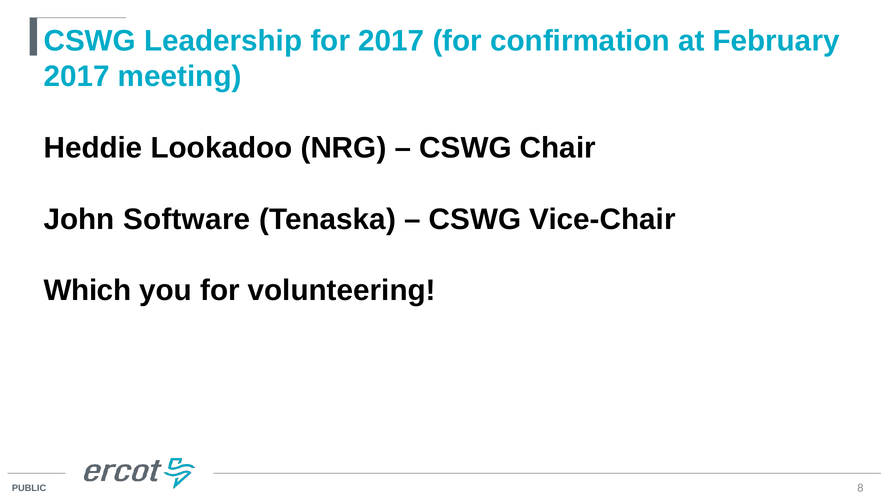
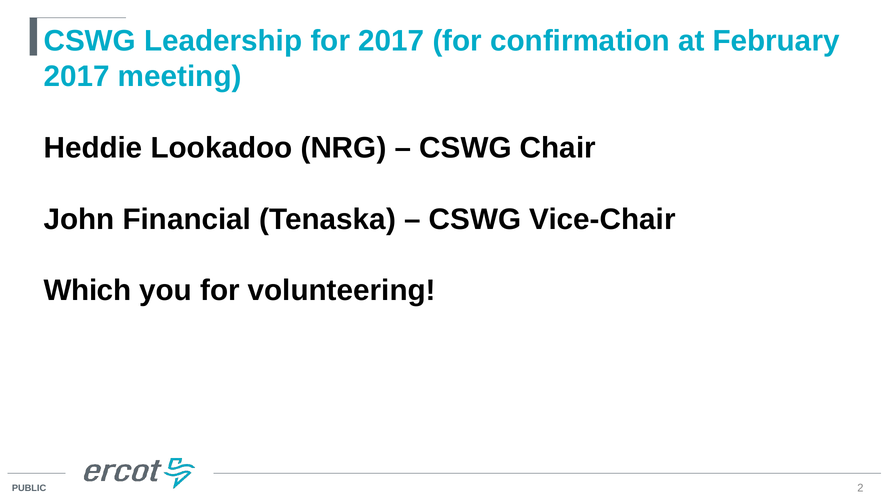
Software: Software -> Financial
8: 8 -> 2
